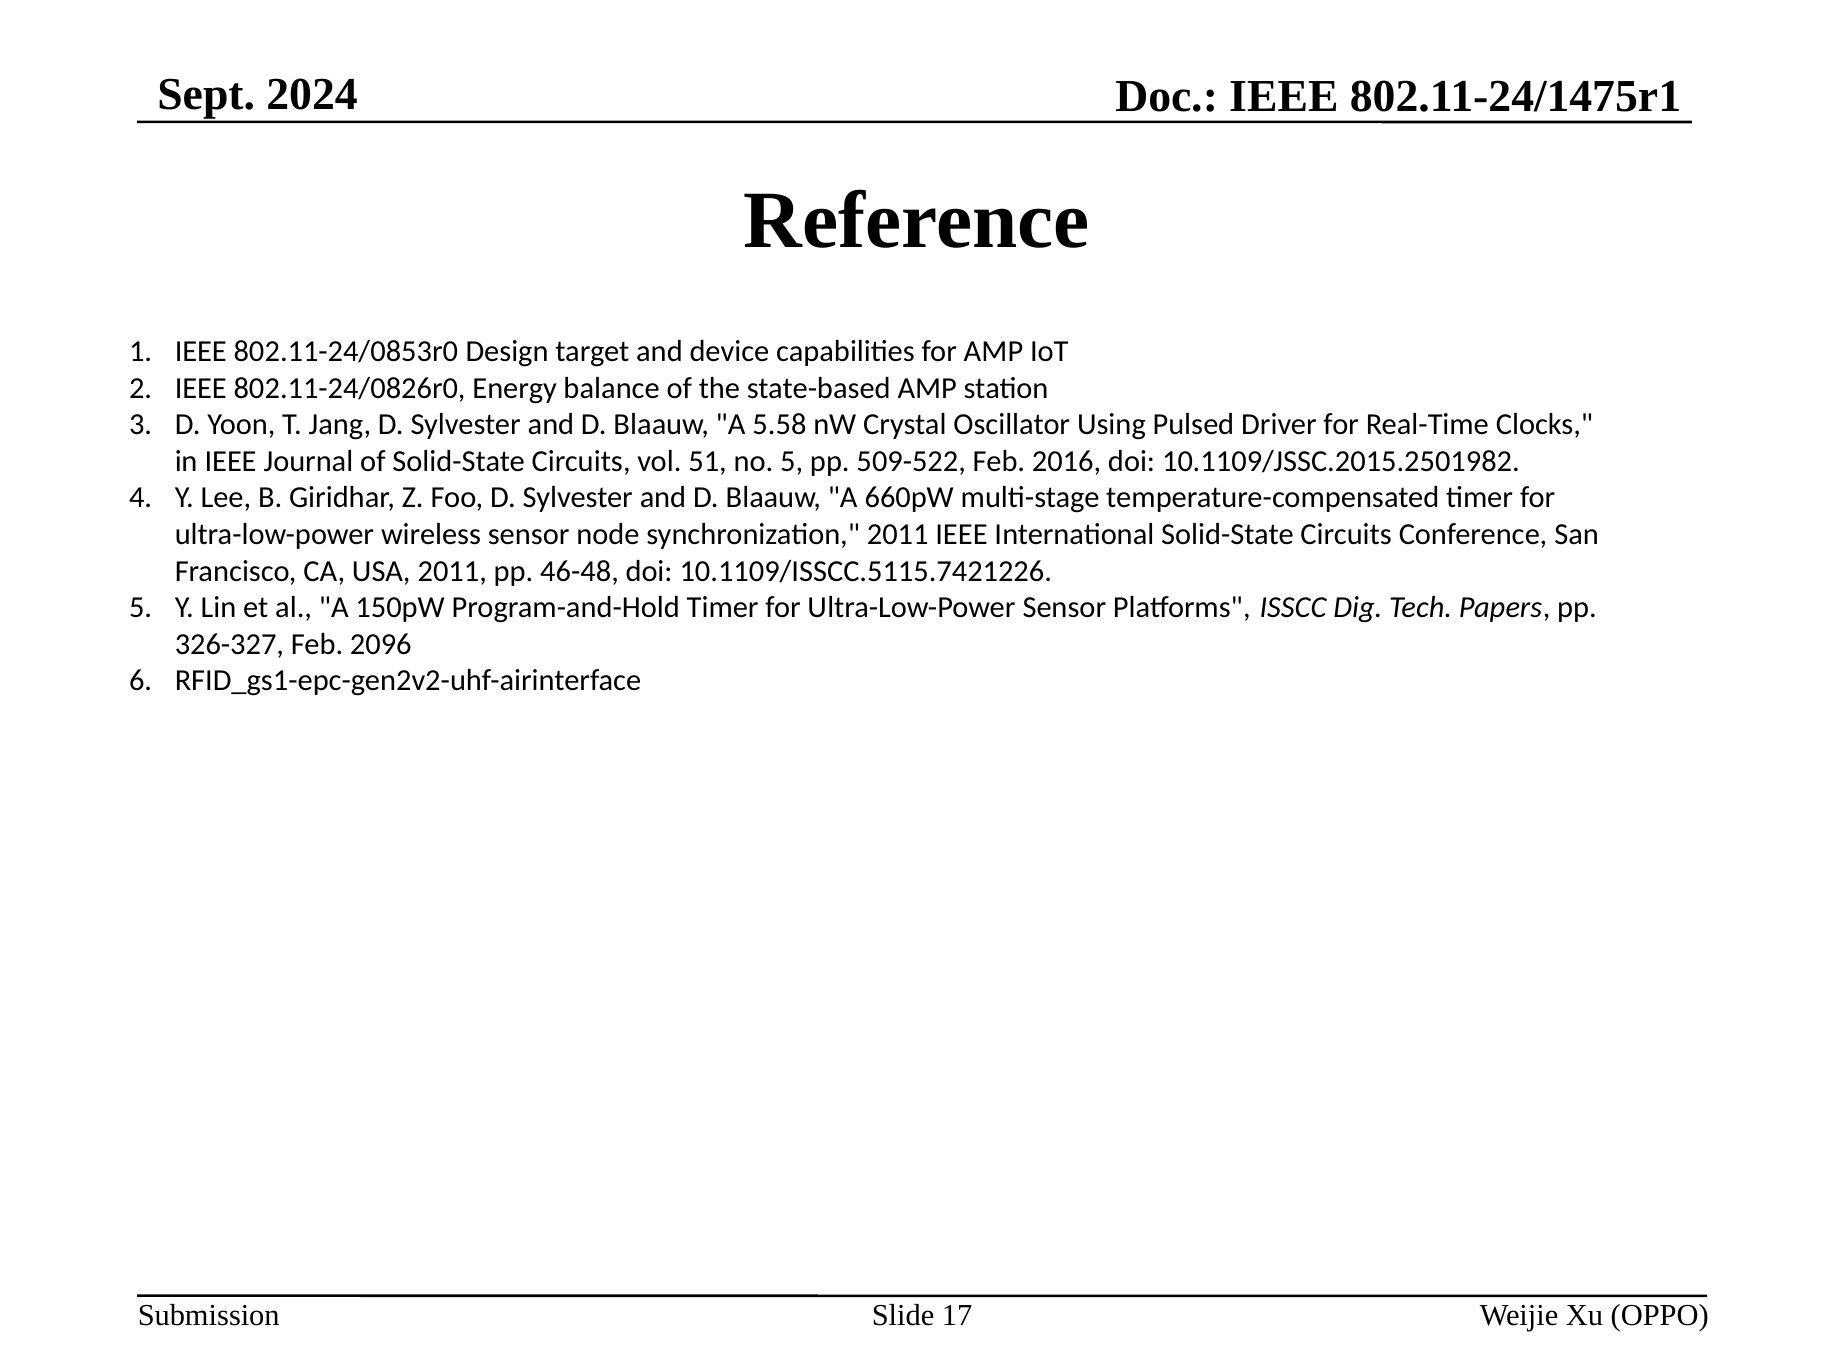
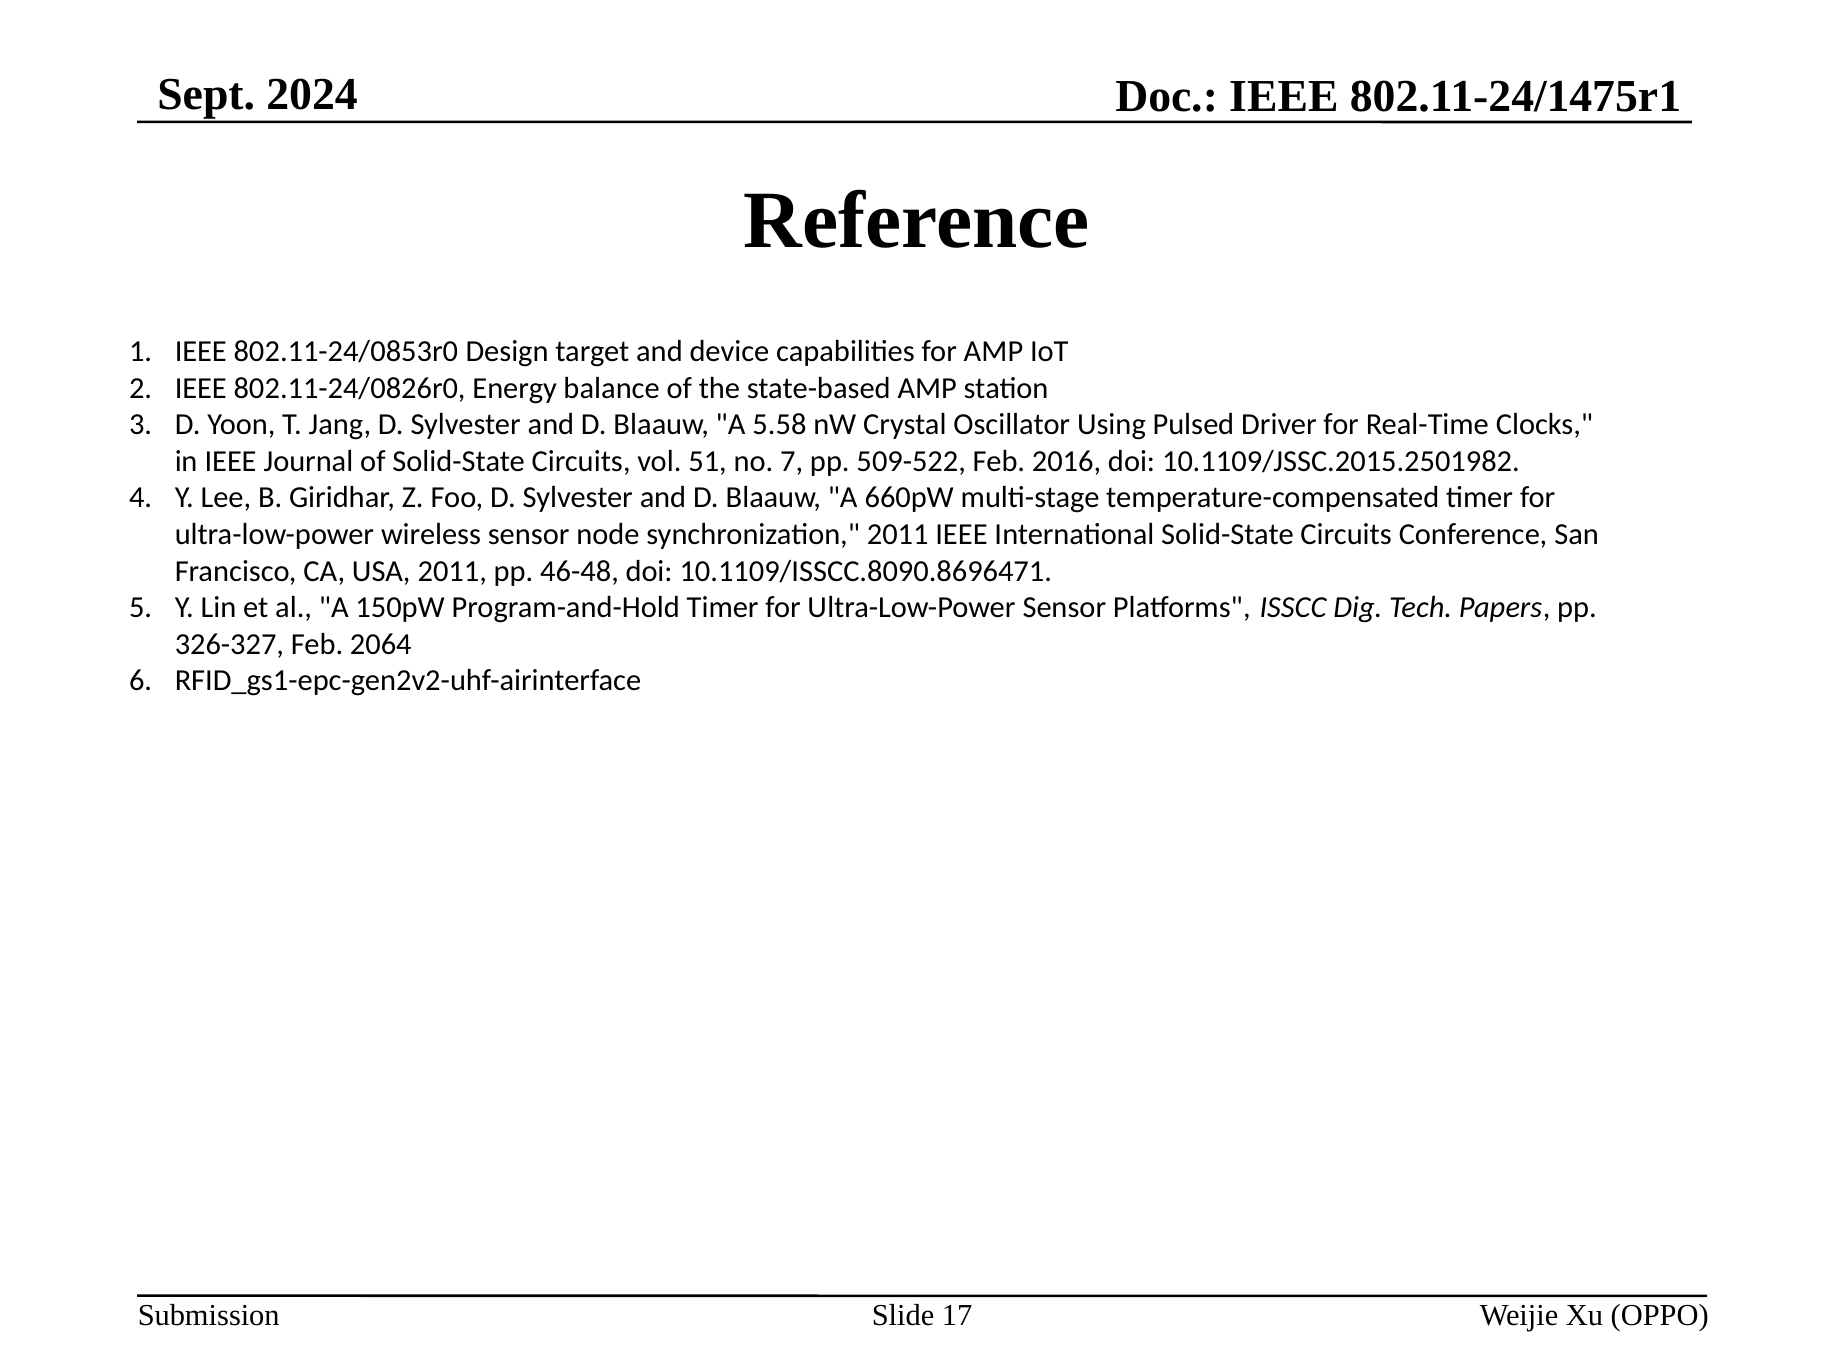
no 5: 5 -> 7
10.1109/ISSCC.5115.7421226: 10.1109/ISSCC.5115.7421226 -> 10.1109/ISSCC.8090.8696471
2096: 2096 -> 2064
